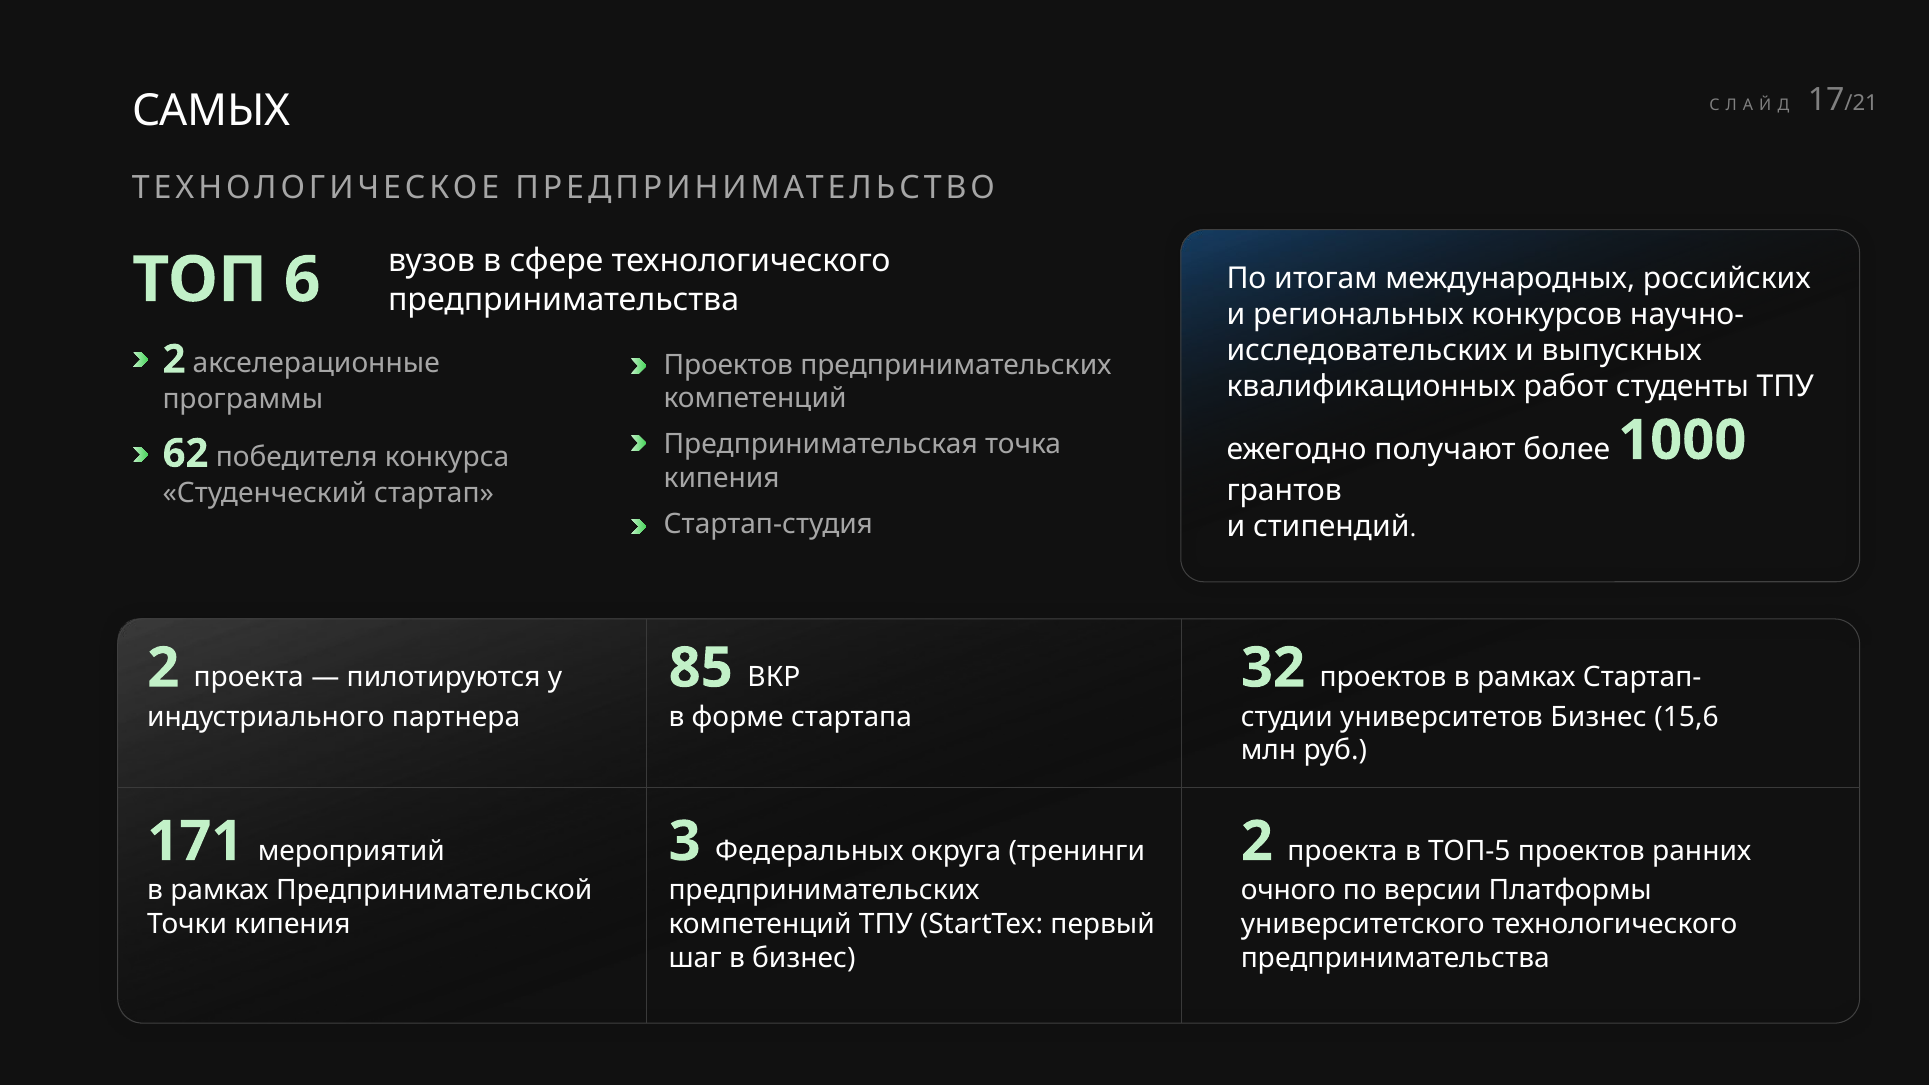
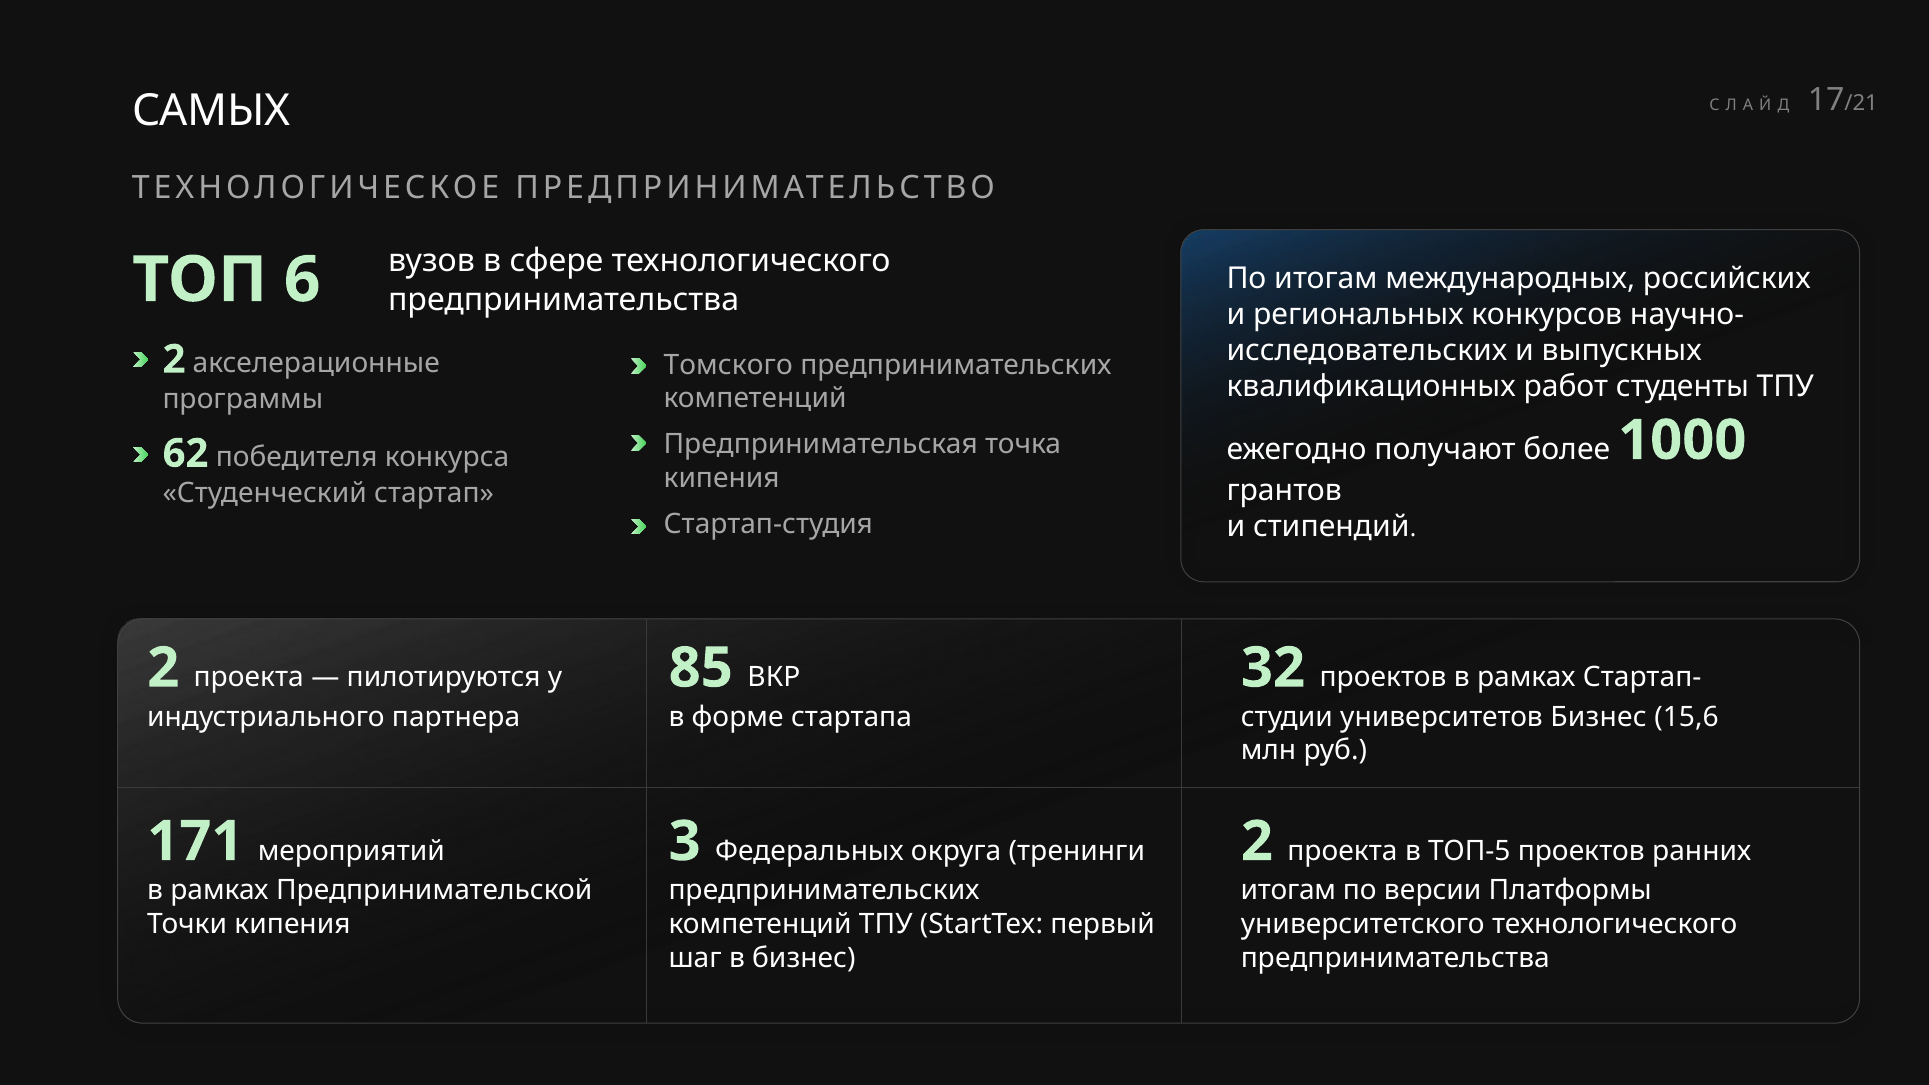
Проектов at (728, 365): Проектов -> Томского
очного at (1288, 890): очного -> итогам
